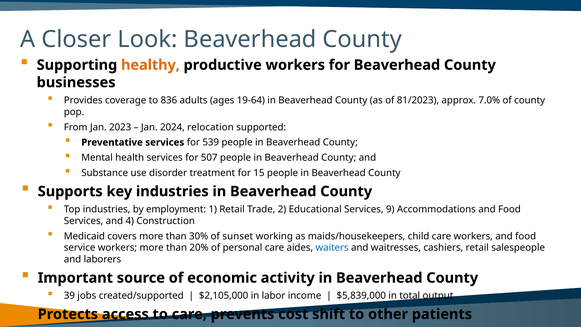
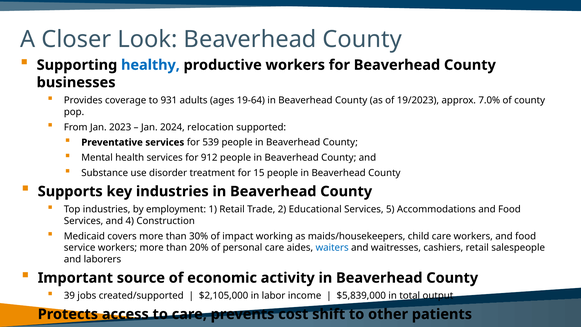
healthy colour: orange -> blue
836: 836 -> 931
81/2023: 81/2023 -> 19/2023
507: 507 -> 912
9: 9 -> 5
sunset: sunset -> impact
